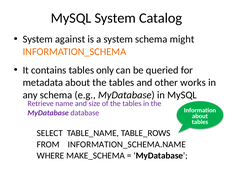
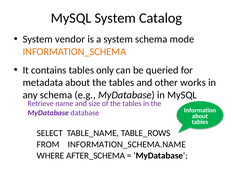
against: against -> vendor
might: might -> mode
MAKE_SCHEMA: MAKE_SCHEMA -> AFTER_SCHEMA
